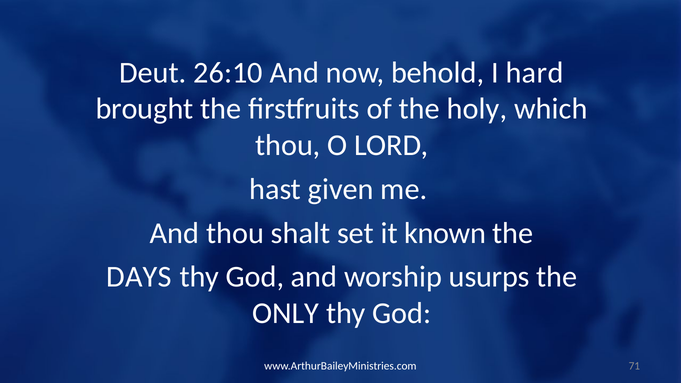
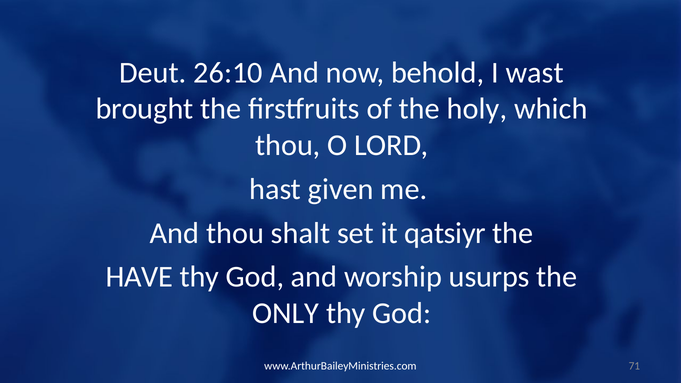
hard: hard -> wast
known: known -> qatsiyr
DAYS: DAYS -> HAVE
